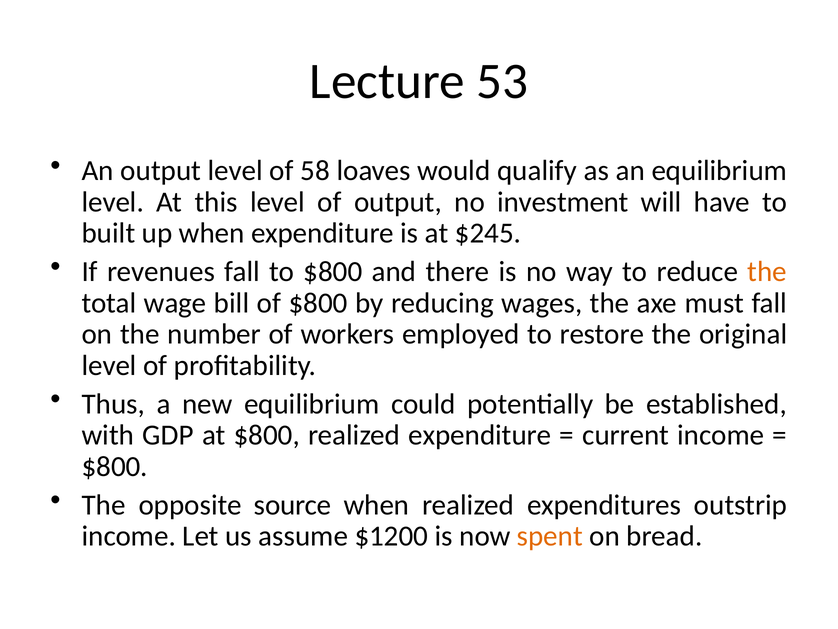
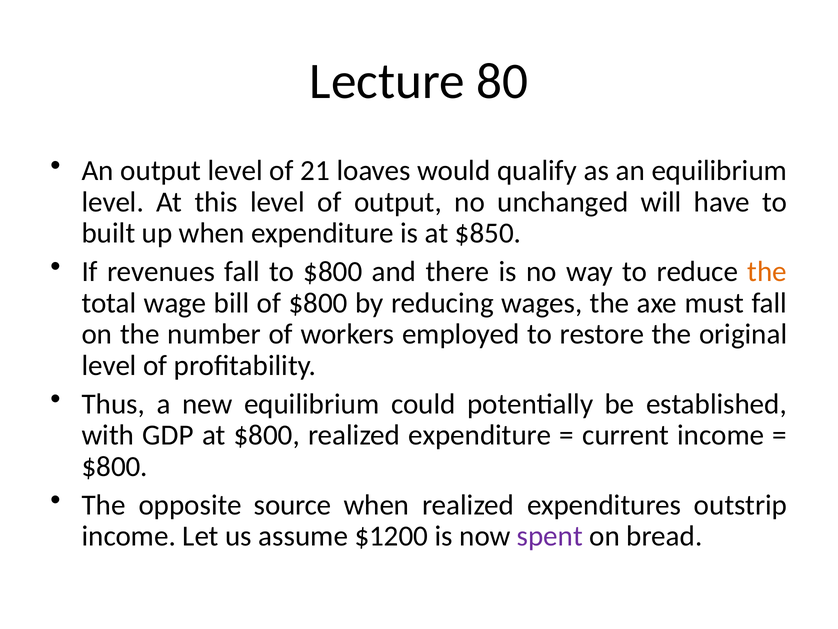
53: 53 -> 80
58: 58 -> 21
investment: investment -> unchanged
$245: $245 -> $850
spent colour: orange -> purple
